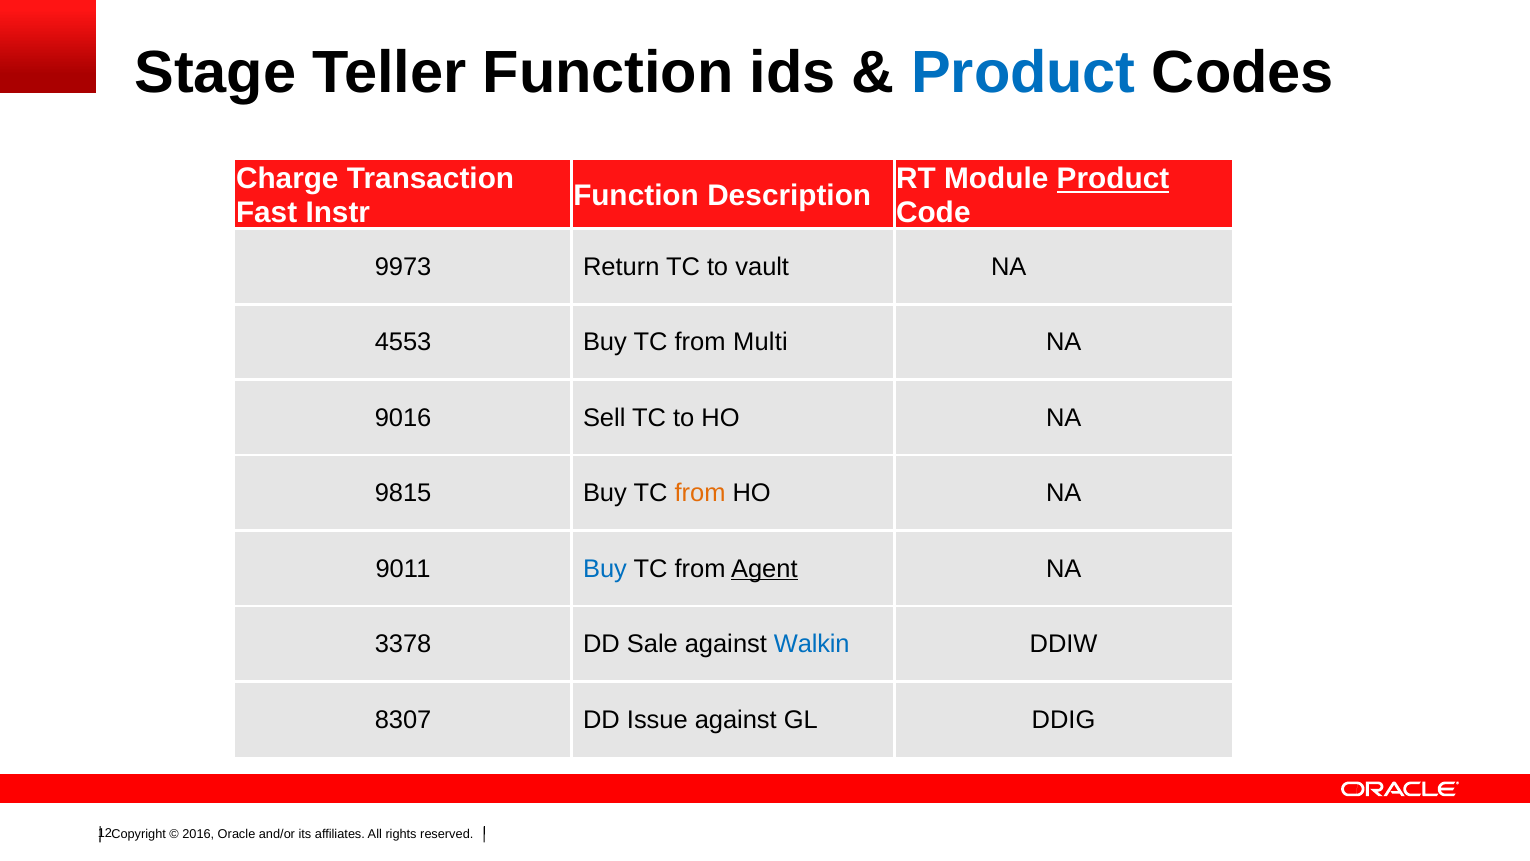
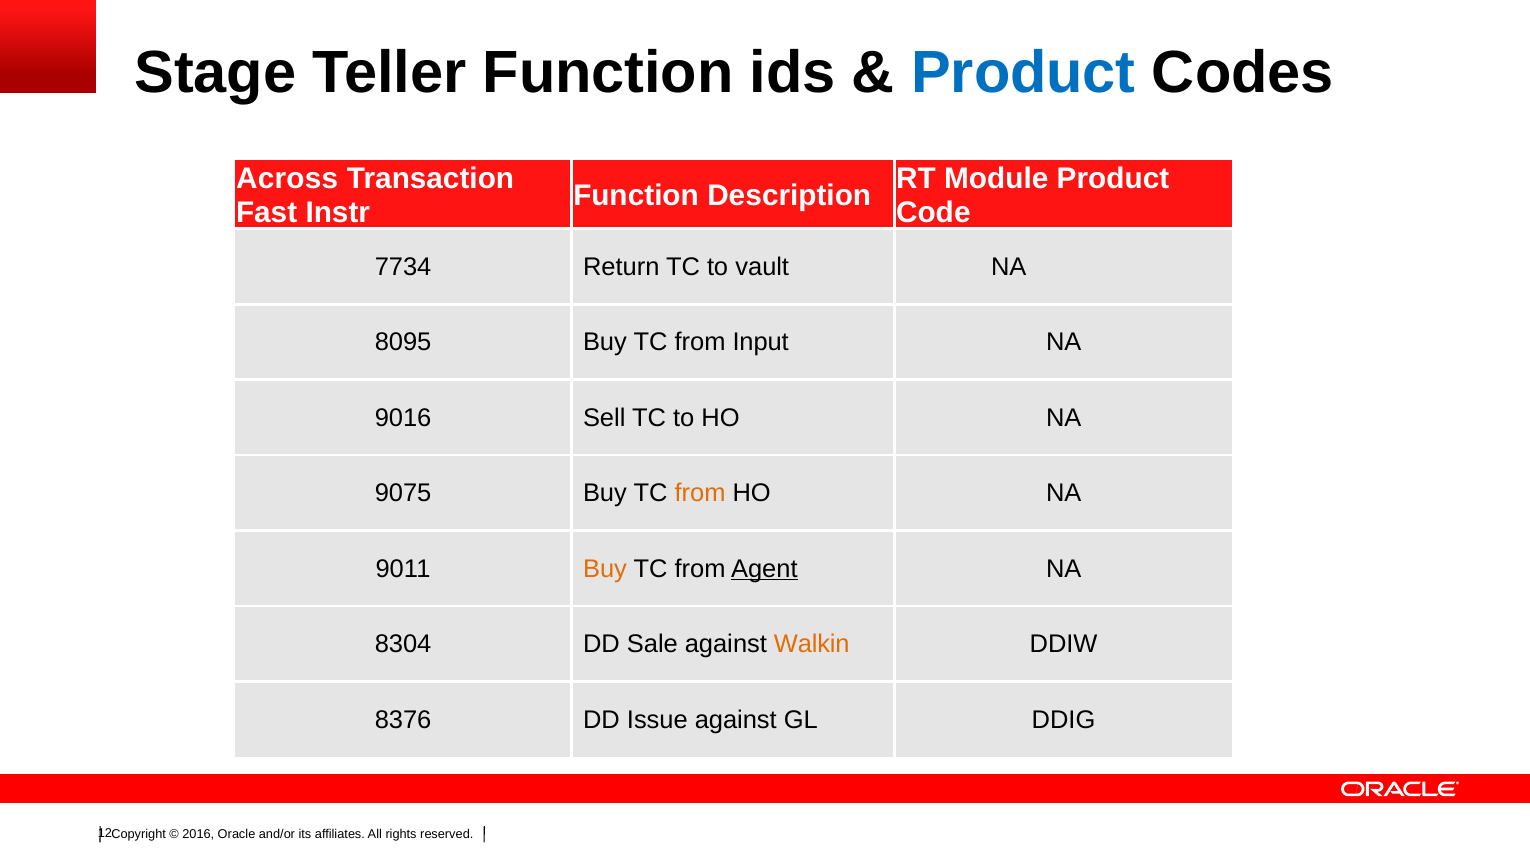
Charge: Charge -> Across
Product at (1113, 179) underline: present -> none
9973: 9973 -> 7734
4553: 4553 -> 8095
Multi: Multi -> Input
9815: 9815 -> 9075
Buy at (605, 569) colour: blue -> orange
3378: 3378 -> 8304
Walkin colour: blue -> orange
8307: 8307 -> 8376
